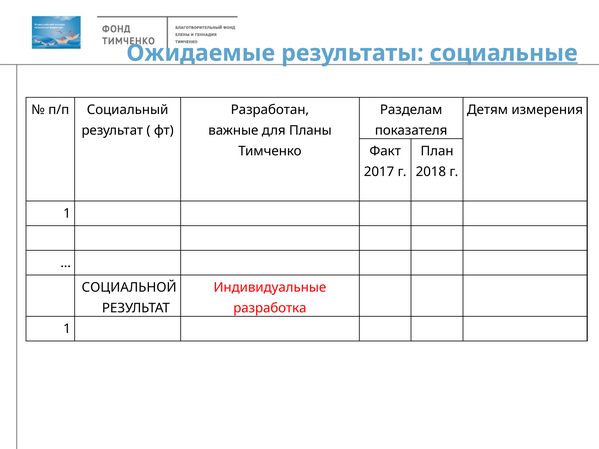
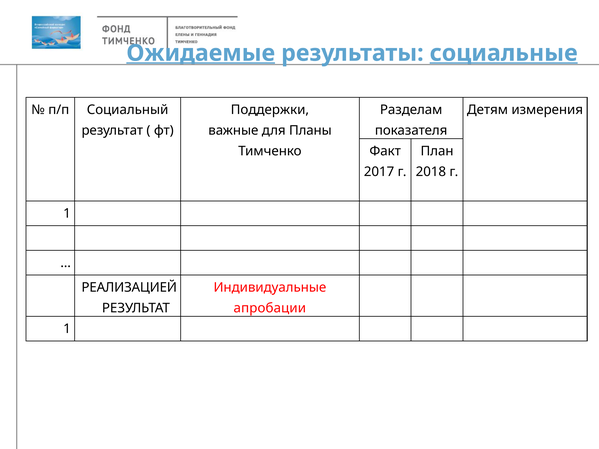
Ожидаемые underline: none -> present
Разработан: Разработан -> Поддержки
СОЦИАЛЬНОЙ: СОЦИАЛЬНОЙ -> РЕАЛИЗАЦИЕЙ
разработка: разработка -> апробации
